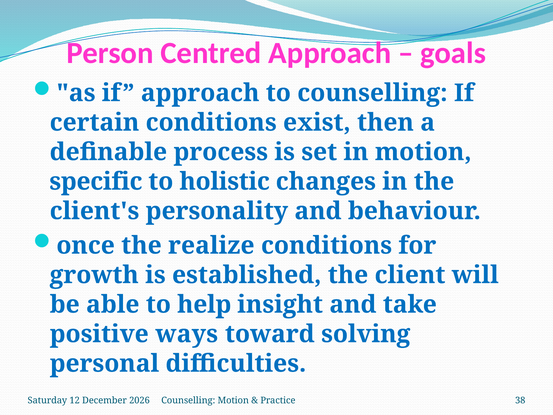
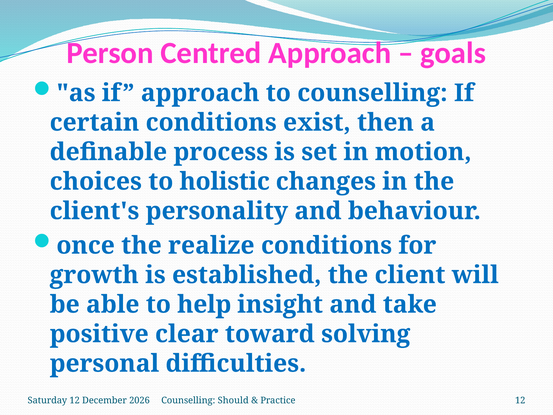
specific: specific -> choices
ways: ways -> clear
Counselling Motion: Motion -> Should
Practice 38: 38 -> 12
